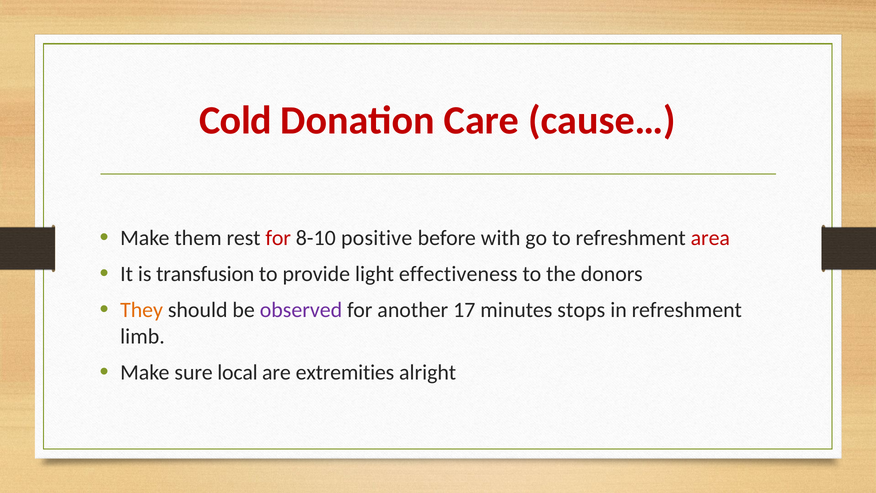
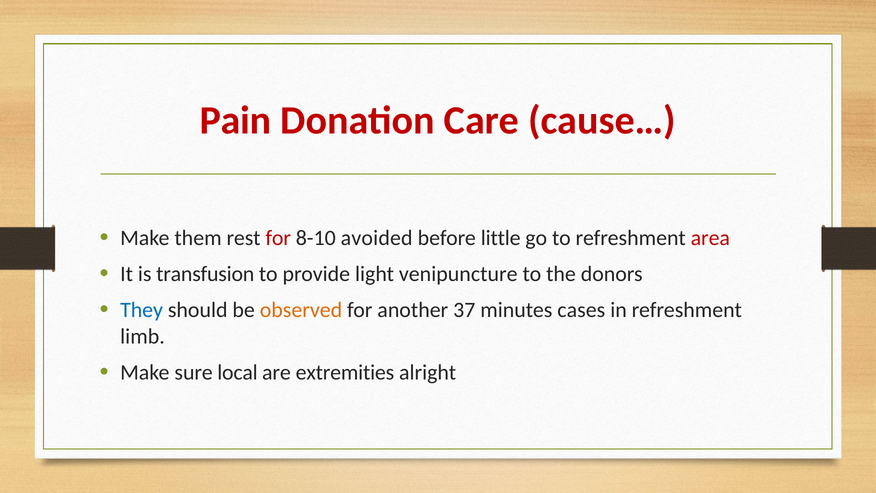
Cold: Cold -> Pain
positive: positive -> avoided
with: with -> little
effectiveness: effectiveness -> venipuncture
They colour: orange -> blue
observed colour: purple -> orange
17: 17 -> 37
stops: stops -> cases
